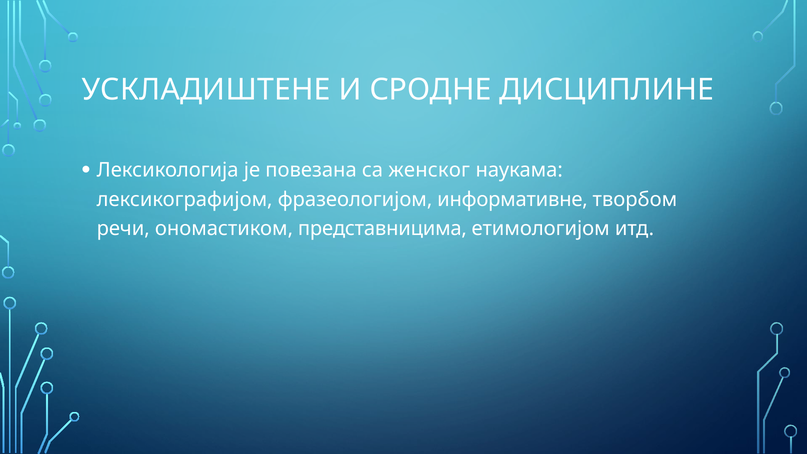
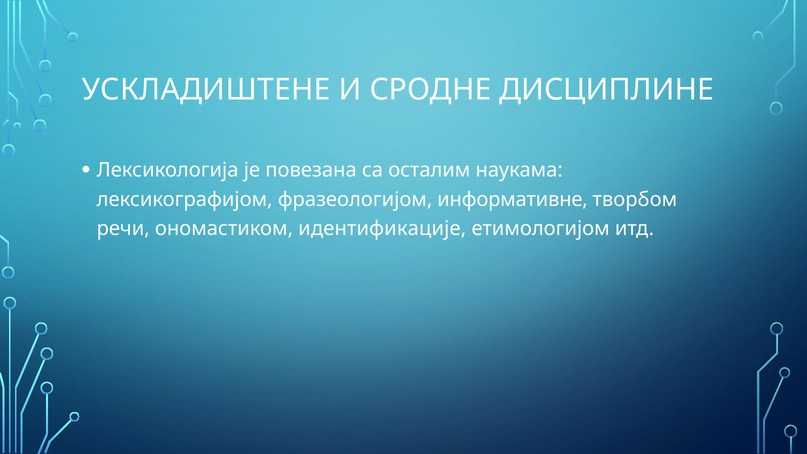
женског: женског -> осталим
представницима: представницима -> идентификације
